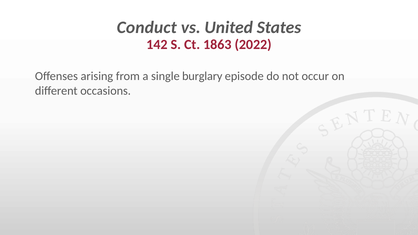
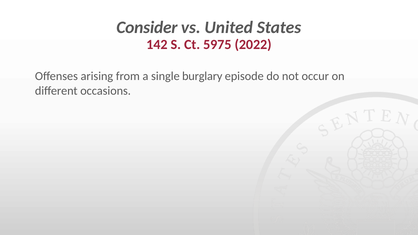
Conduct: Conduct -> Consider
1863: 1863 -> 5975
